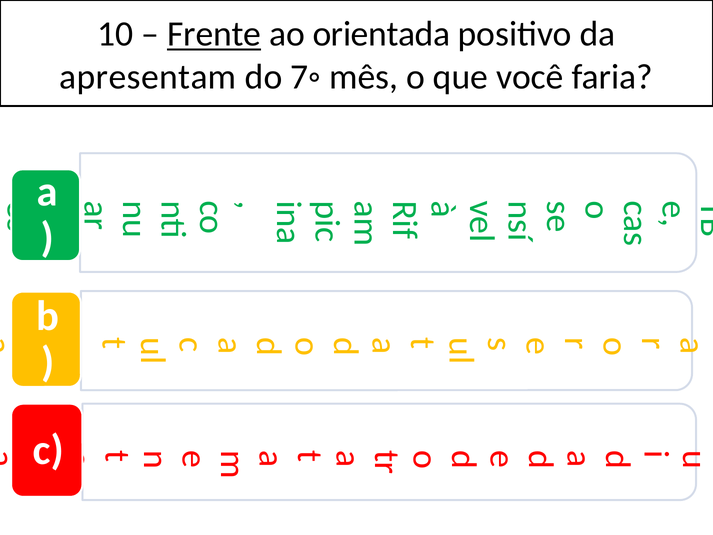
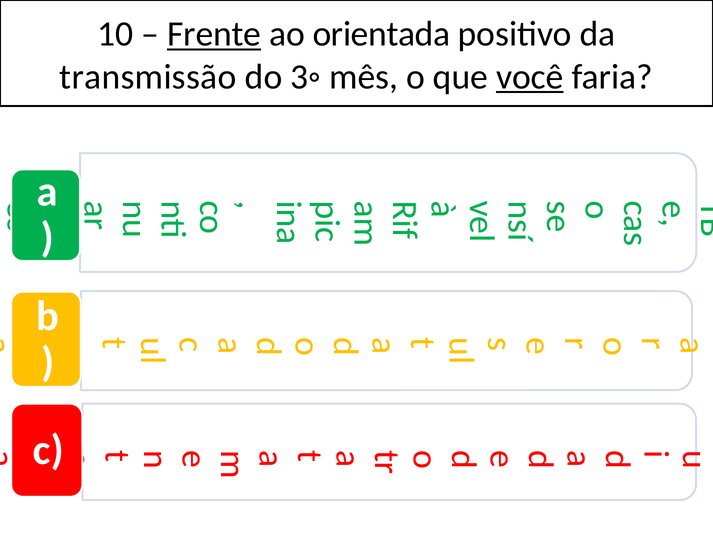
apresentam: apresentam -> transmissão
7◦: 7◦ -> 3◦
você underline: none -> present
